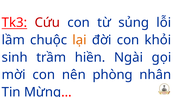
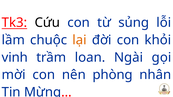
Cứu colour: red -> black
sinh: sinh -> vinh
hiền: hiền -> loan
